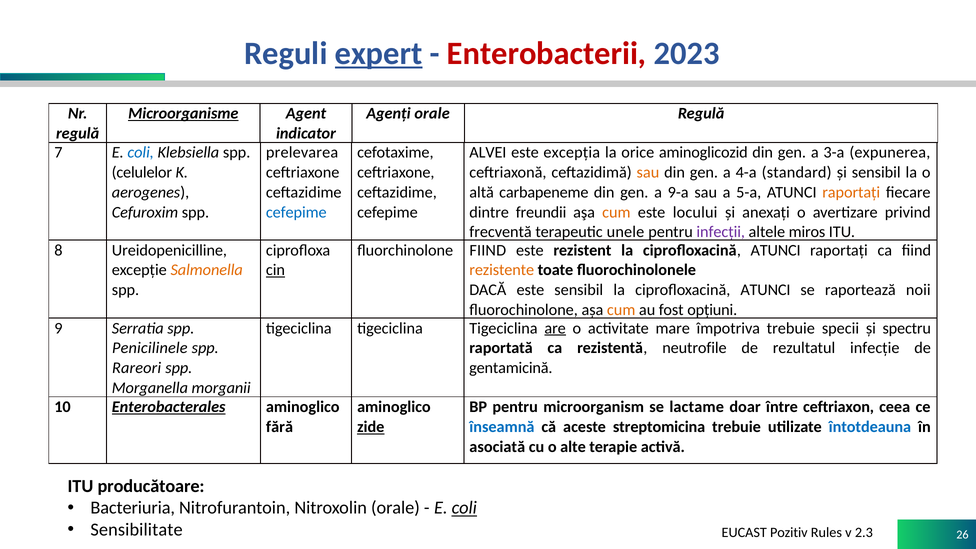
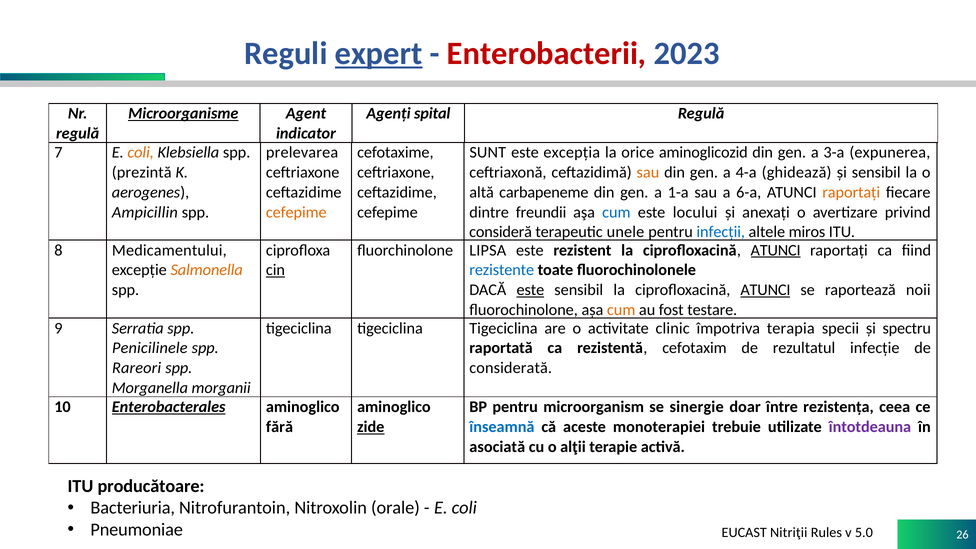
Agenți orale: orale -> spital
coli at (141, 153) colour: blue -> orange
ALVEI: ALVEI -> SUNT
celulelor: celulelor -> prezintă
standard: standard -> ghidează
9-a: 9-a -> 1-a
5-a: 5-a -> 6-a
Cefuroxim: Cefuroxim -> Ampicillin
cefepime at (296, 212) colour: blue -> orange
cum at (616, 212) colour: orange -> blue
frecventă: frecventă -> consideră
infecții colour: purple -> blue
Ureidopenicilline: Ureidopenicilline -> Medicamentului
fluorchinolone FIIND: FIIND -> LIPSA
ATUNCI at (776, 250) underline: none -> present
rezistente colour: orange -> blue
este at (530, 290) underline: none -> present
ATUNCI at (765, 290) underline: none -> present
opțiuni: opțiuni -> testare
are underline: present -> none
mare: mare -> clinic
împotriva trebuie: trebuie -> terapia
neutrofile: neutrofile -> cefotaxim
gentamicină: gentamicină -> considerată
lactame: lactame -> sinergie
ceftriaxon: ceftriaxon -> rezistența
streptomicina: streptomicina -> monoterapiei
întotdeauna colour: blue -> purple
alte: alte -> alţii
coli at (464, 508) underline: present -> none
Sensibilitate: Sensibilitate -> Pneumoniae
Pozitiv: Pozitiv -> Nitriţii
2.3: 2.3 -> 5.0
